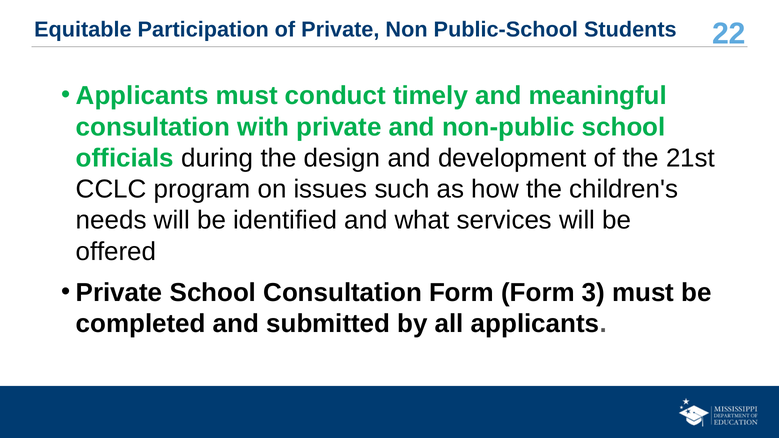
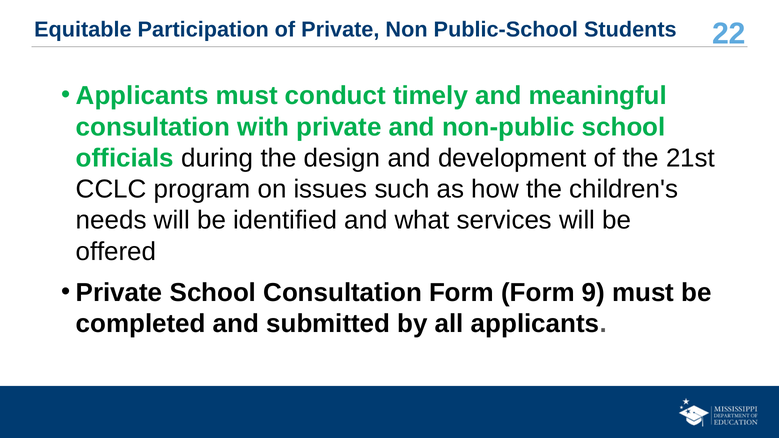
3: 3 -> 9
